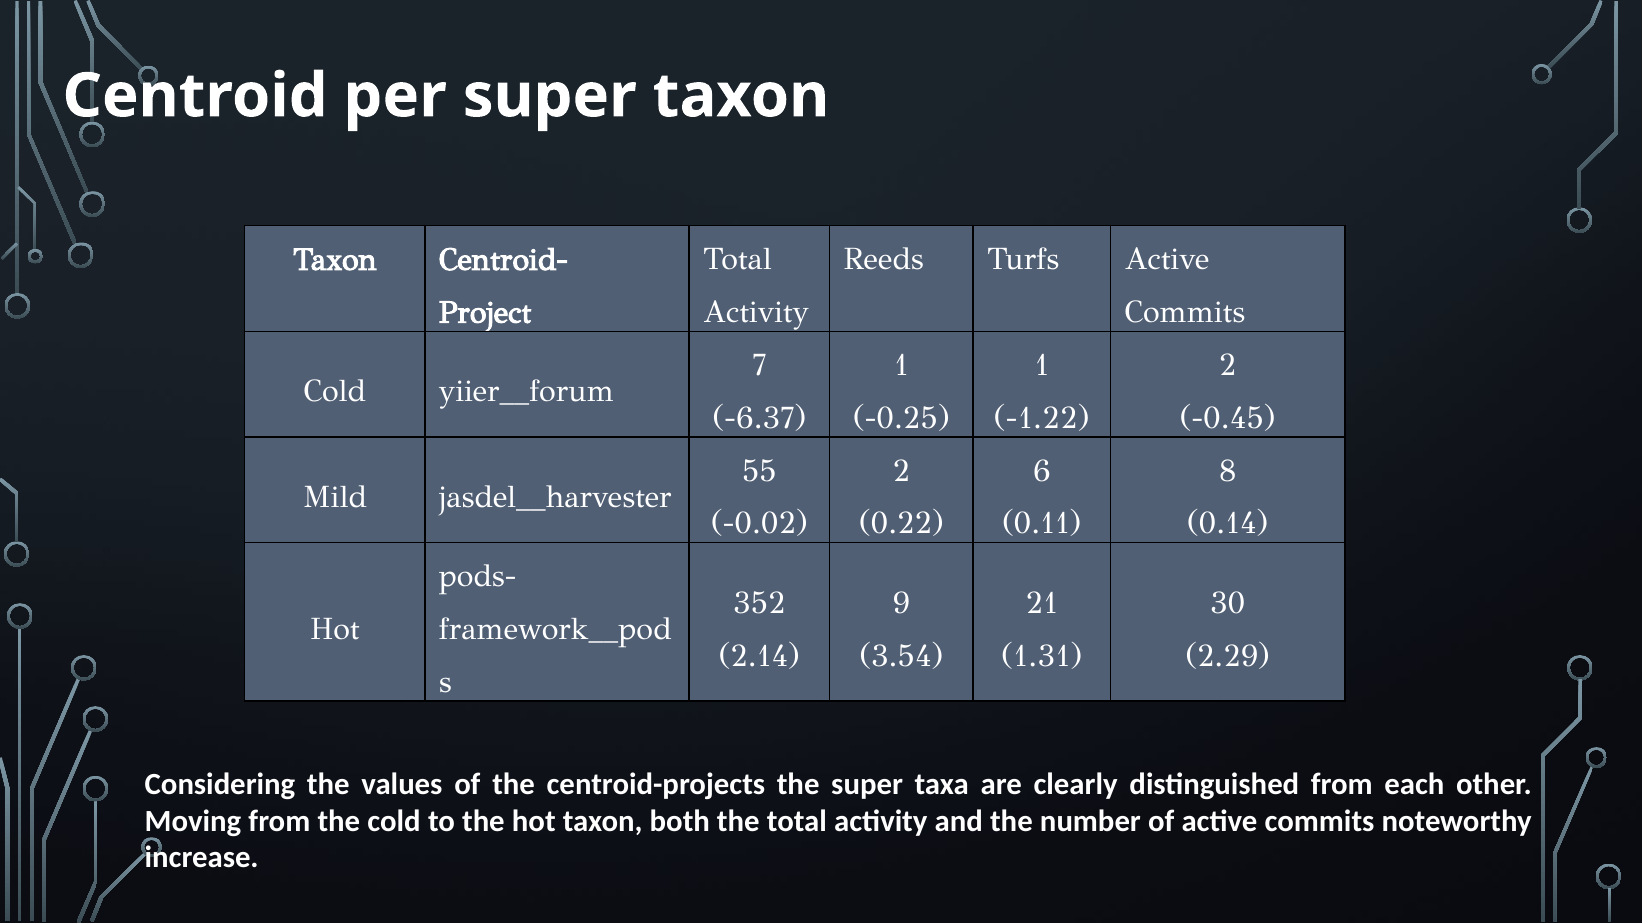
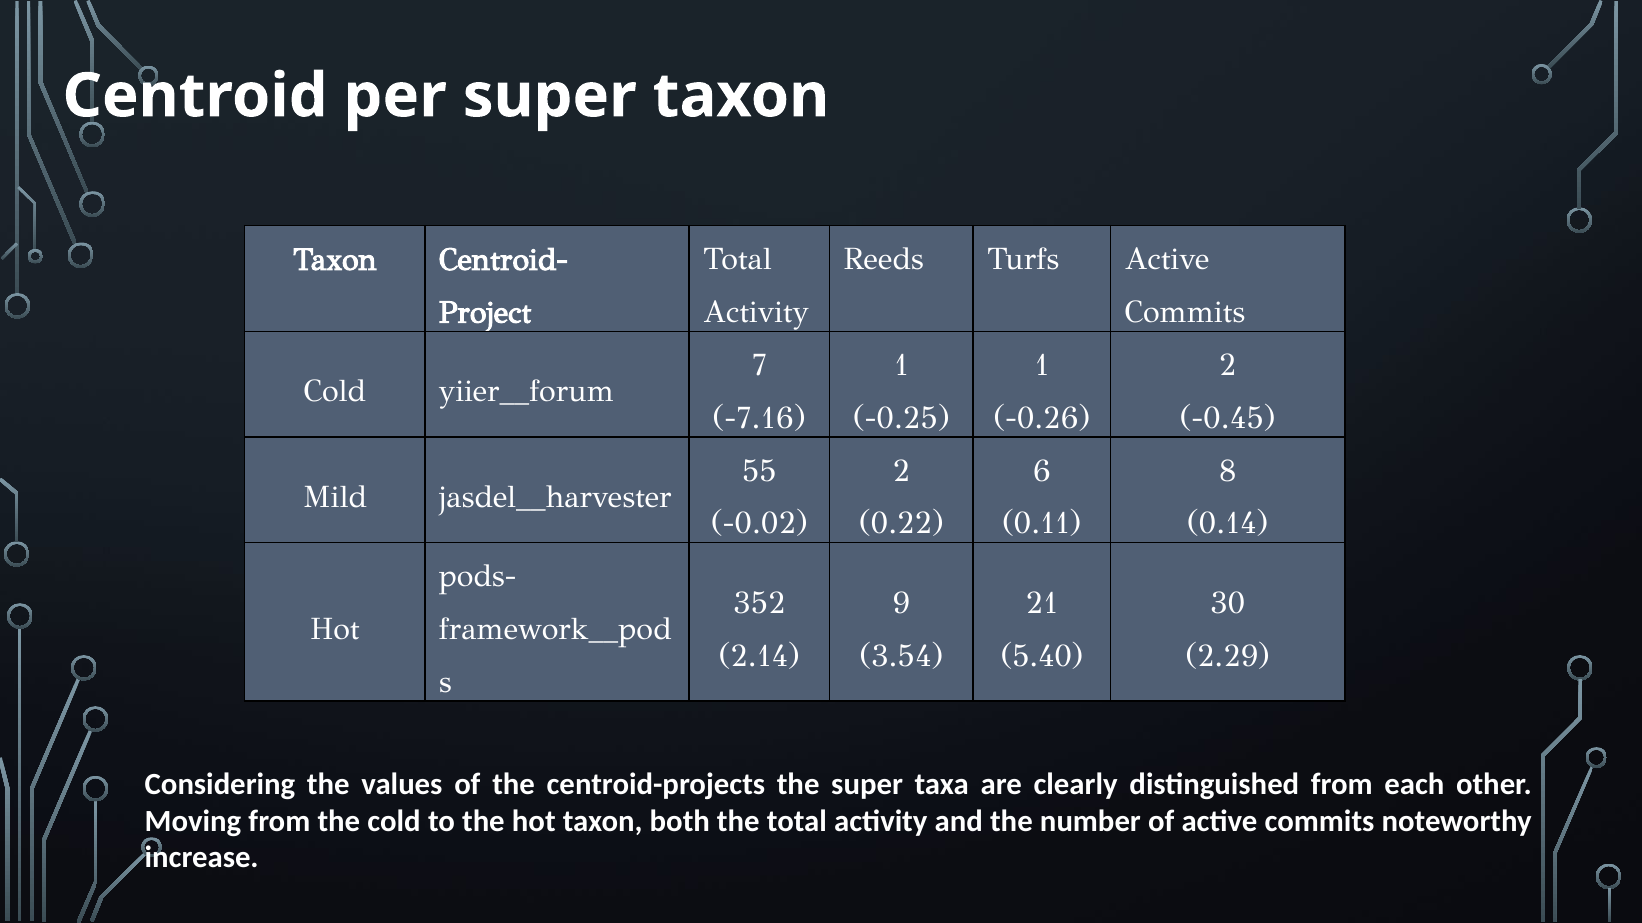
-6.37: -6.37 -> -7.16
-1.22: -1.22 -> -0.26
1.31: 1.31 -> 5.40
